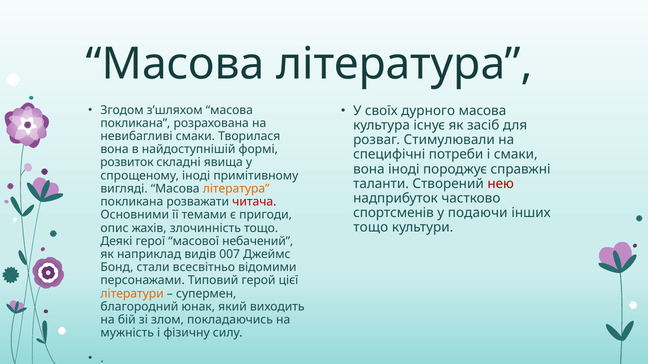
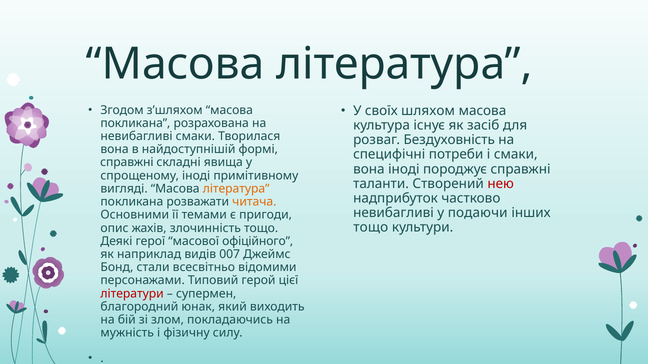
дурного: дурного -> шляхом
Стимулювали: Стимулювали -> Бездуховність
розвиток at (127, 163): розвиток -> справжні
читача colour: red -> orange
спортсменів at (393, 213): спортсменів -> невибагливі
небачений: небачений -> офіційного
літератури colour: orange -> red
